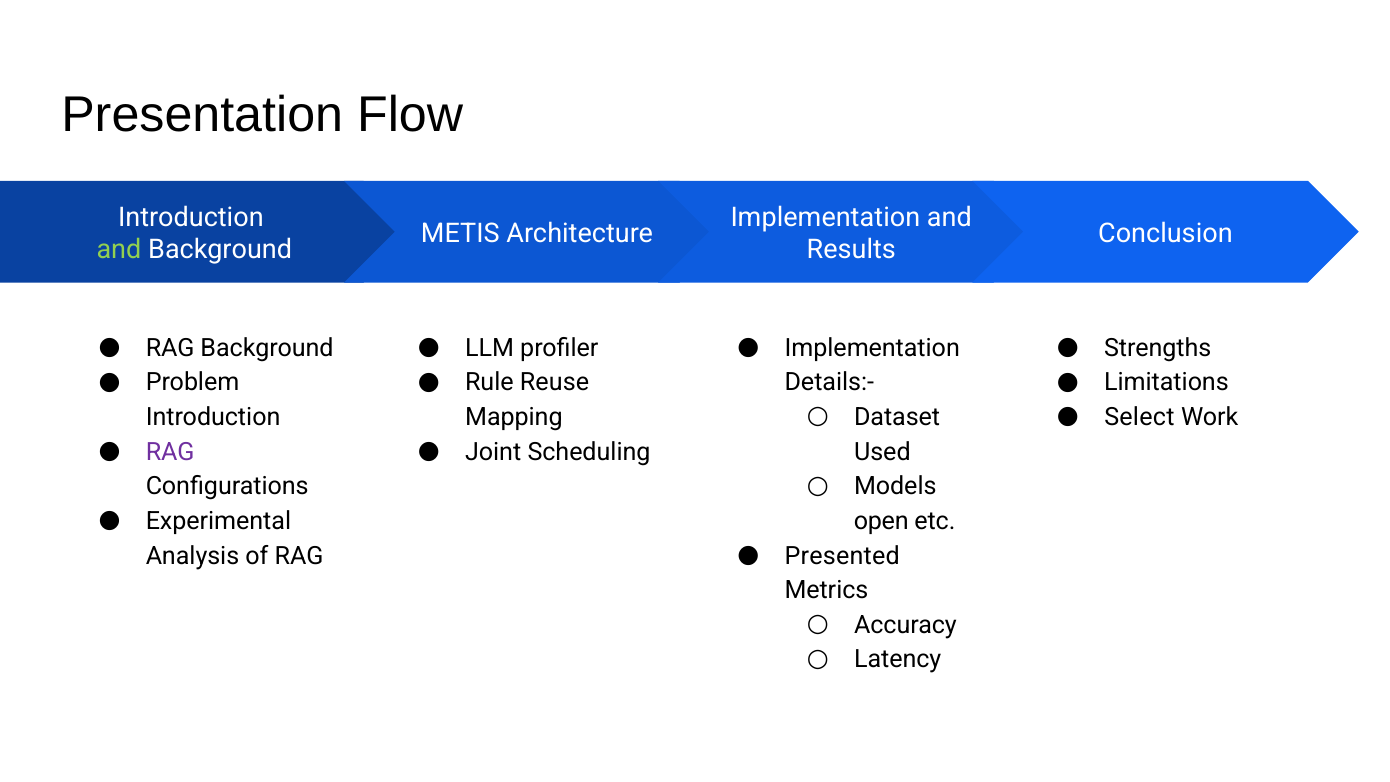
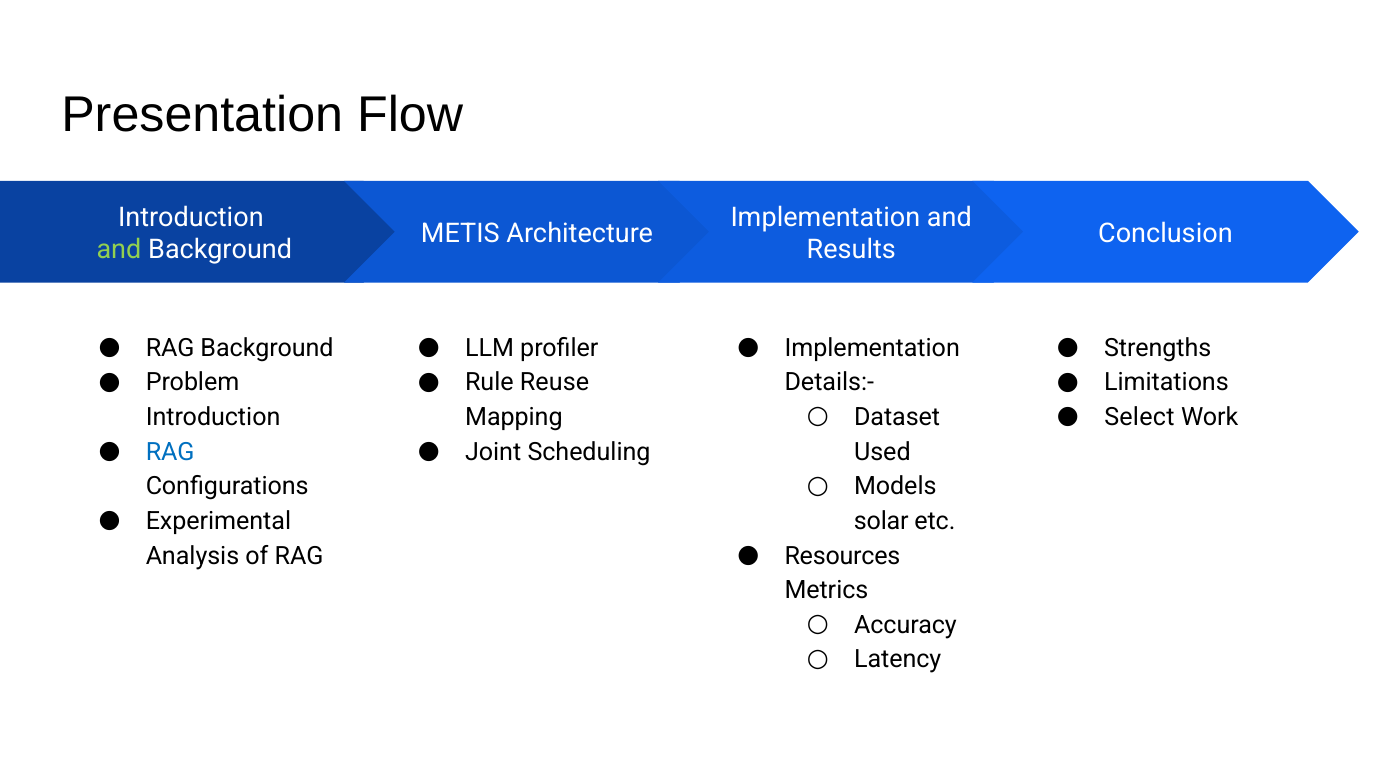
RAG at (170, 452) colour: purple -> blue
open: open -> solar
Presented: Presented -> Resources
